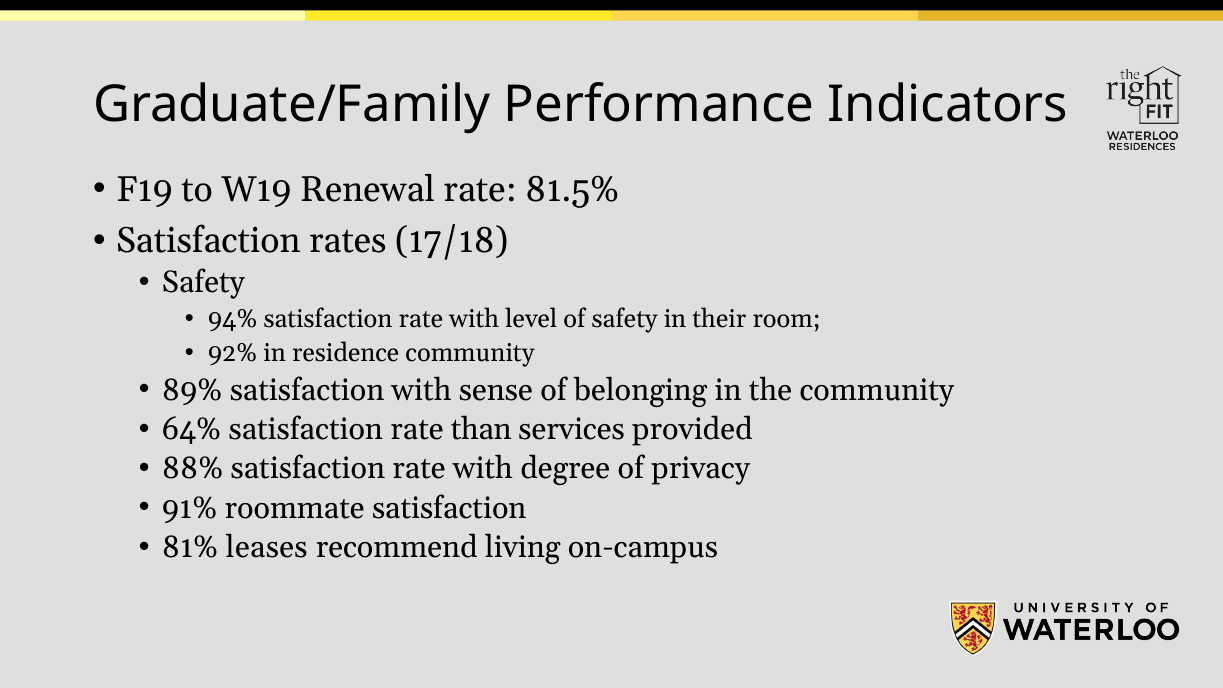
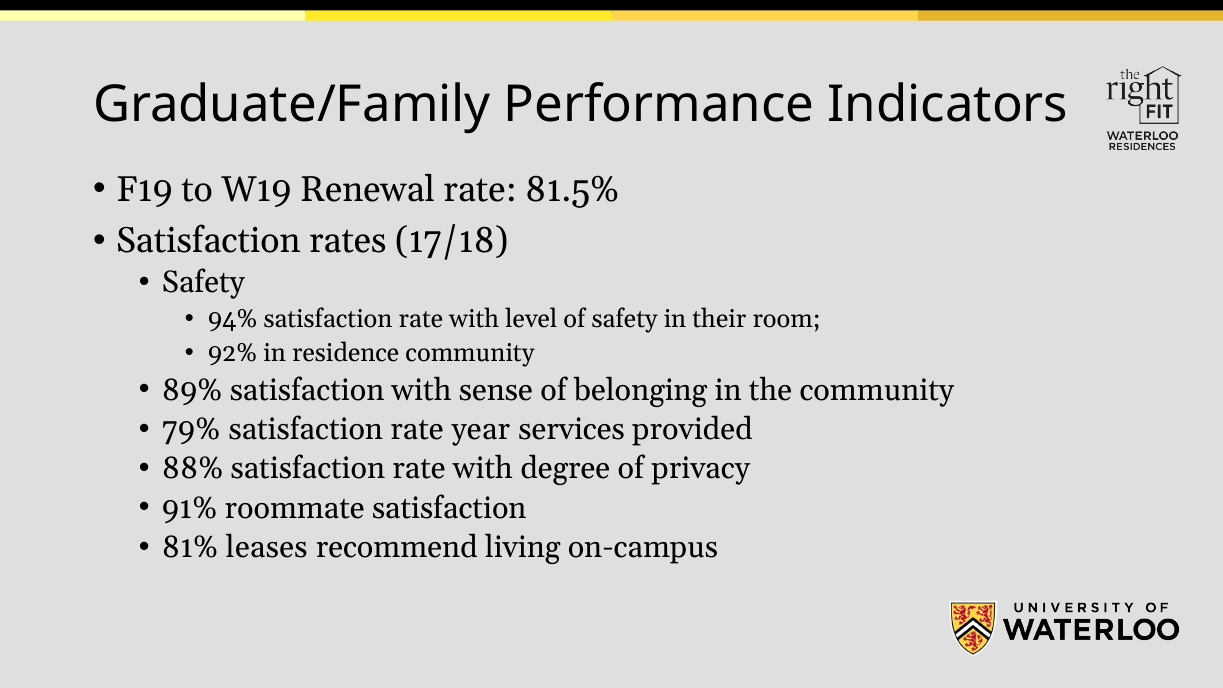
64%: 64% -> 79%
than: than -> year
